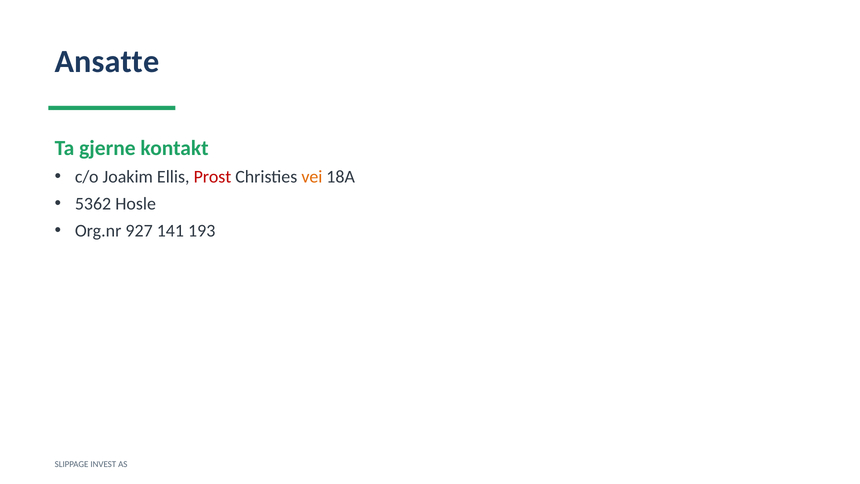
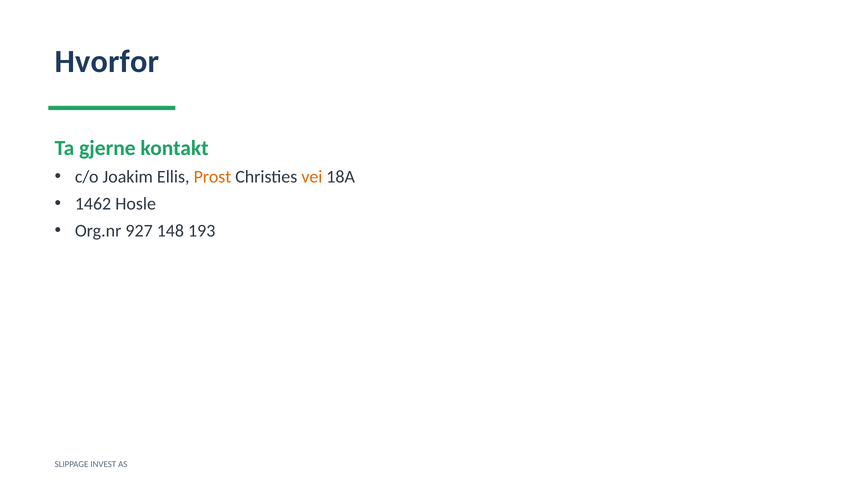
Ansatte: Ansatte -> Hvorfor
Prost colour: red -> orange
5362: 5362 -> 1462
141: 141 -> 148
